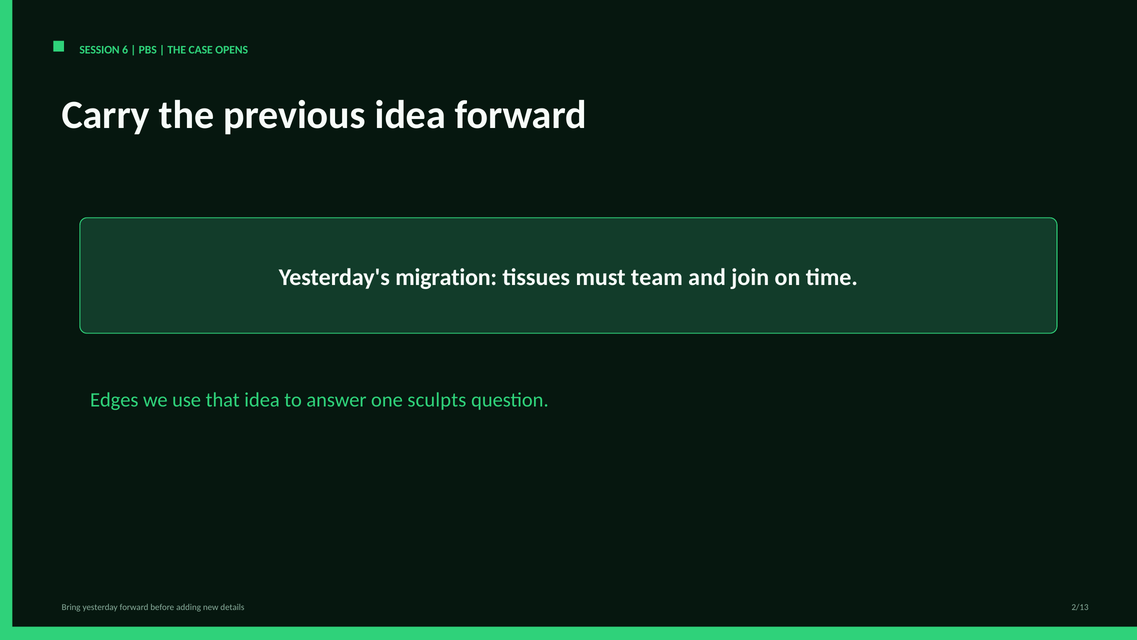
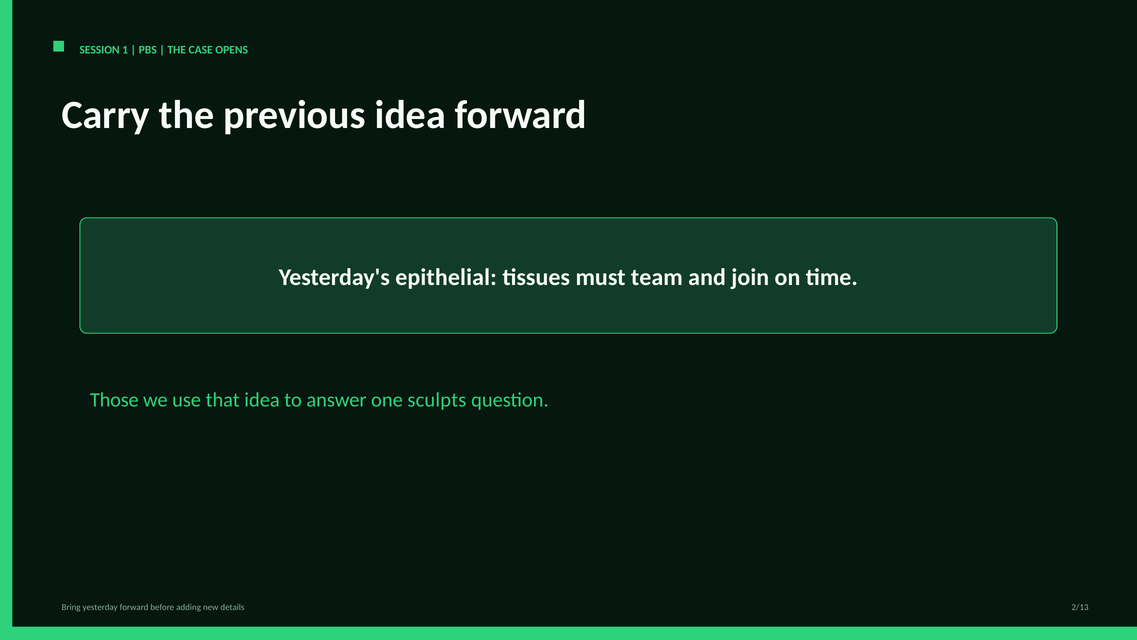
6: 6 -> 1
migration: migration -> epithelial
Edges: Edges -> Those
